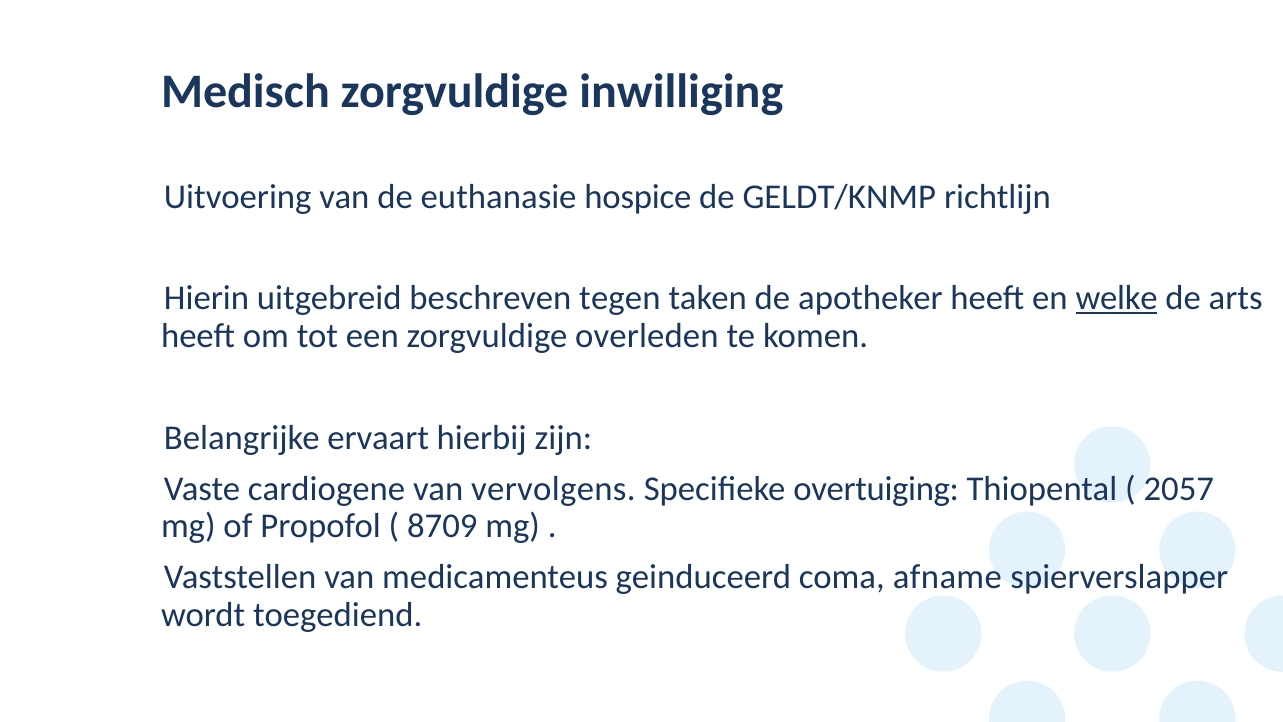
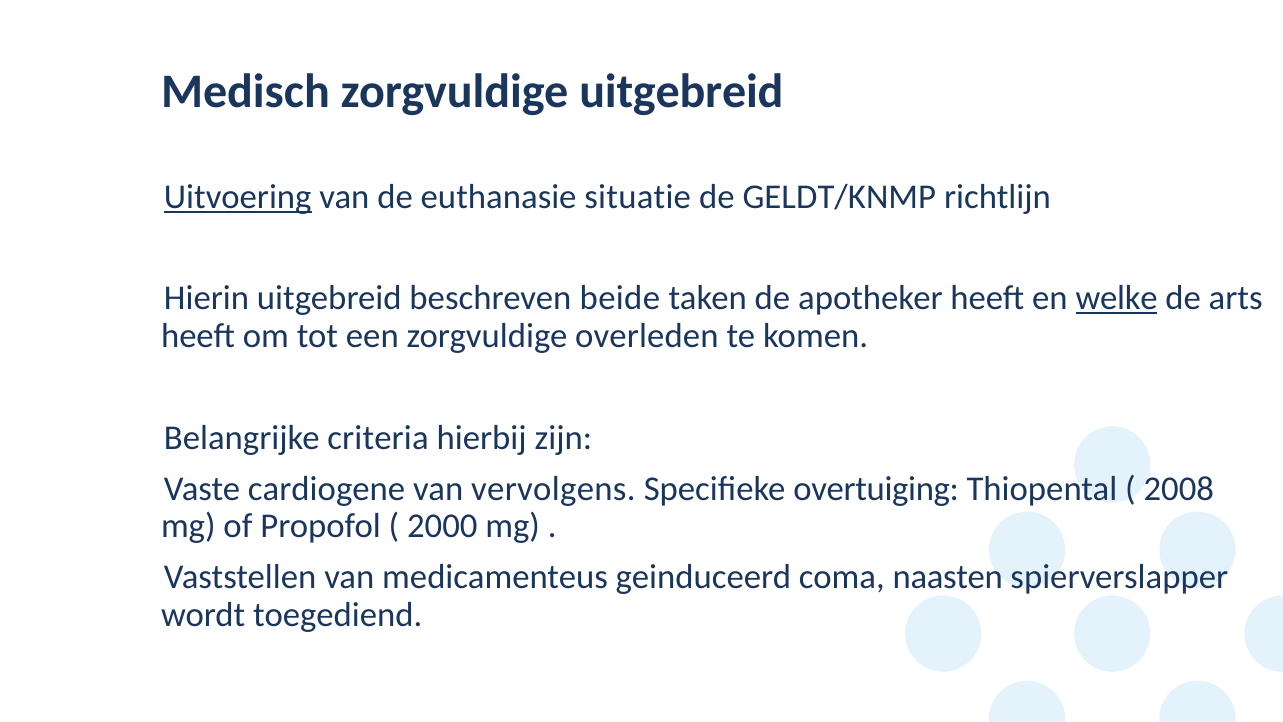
zorgvuldige inwilliging: inwilliging -> uitgebreid
Uitvoering underline: none -> present
hospice: hospice -> situatie
tegen: tegen -> beide
ervaart: ervaart -> criteria
2057: 2057 -> 2008
8709: 8709 -> 2000
afname: afname -> naasten
